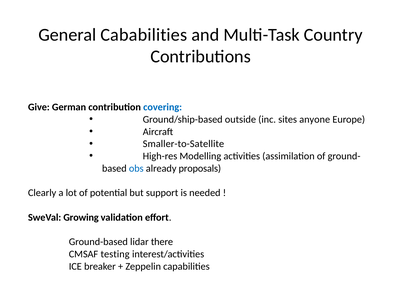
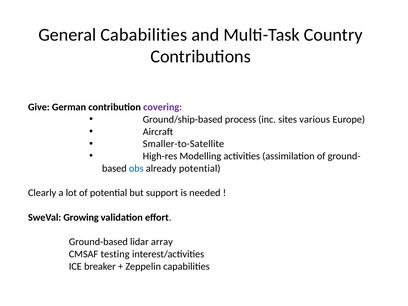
covering colour: blue -> purple
outside: outside -> process
anyone: anyone -> various
already proposals: proposals -> potential
there: there -> array
